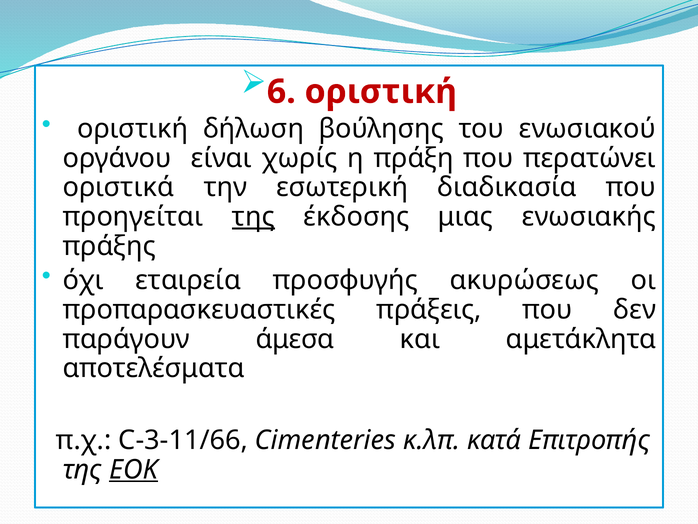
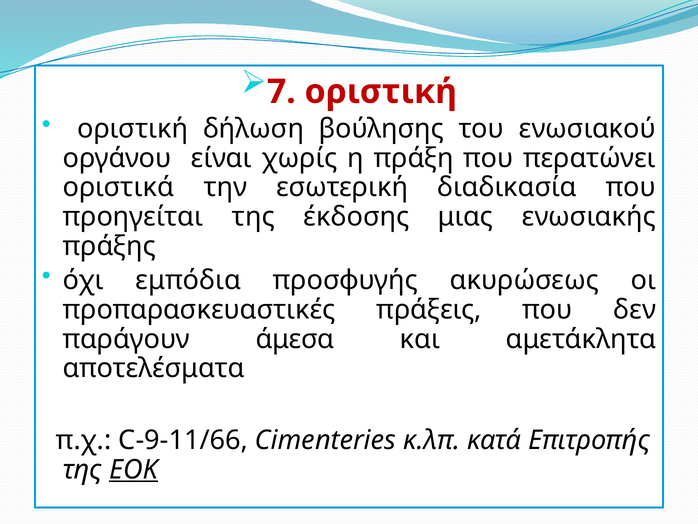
6: 6 -> 7
της at (253, 217) underline: present -> none
εταιρεία: εταιρεία -> εμπόδια
C-3-11/66: C-3-11/66 -> C-9-11/66
